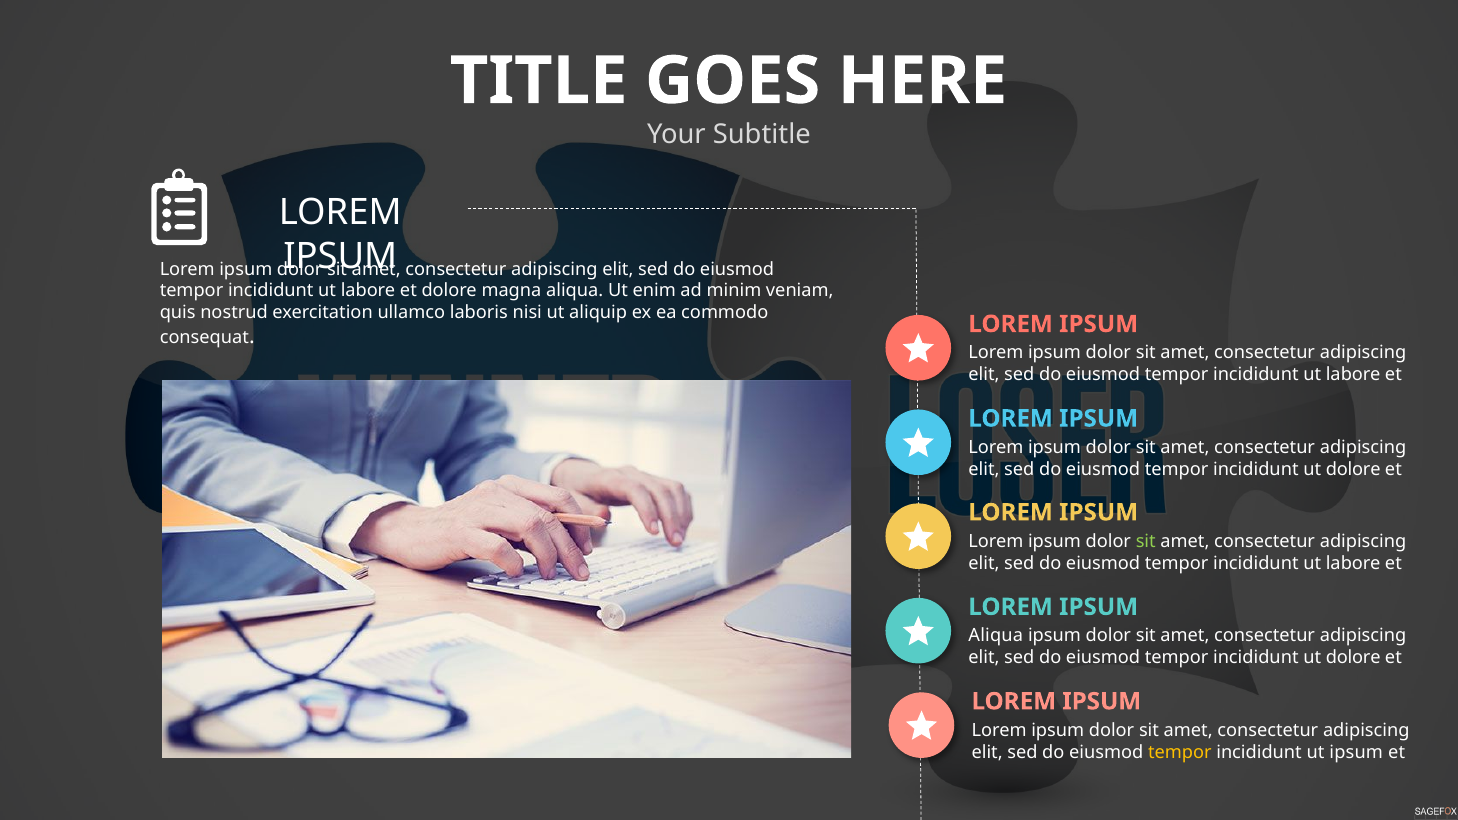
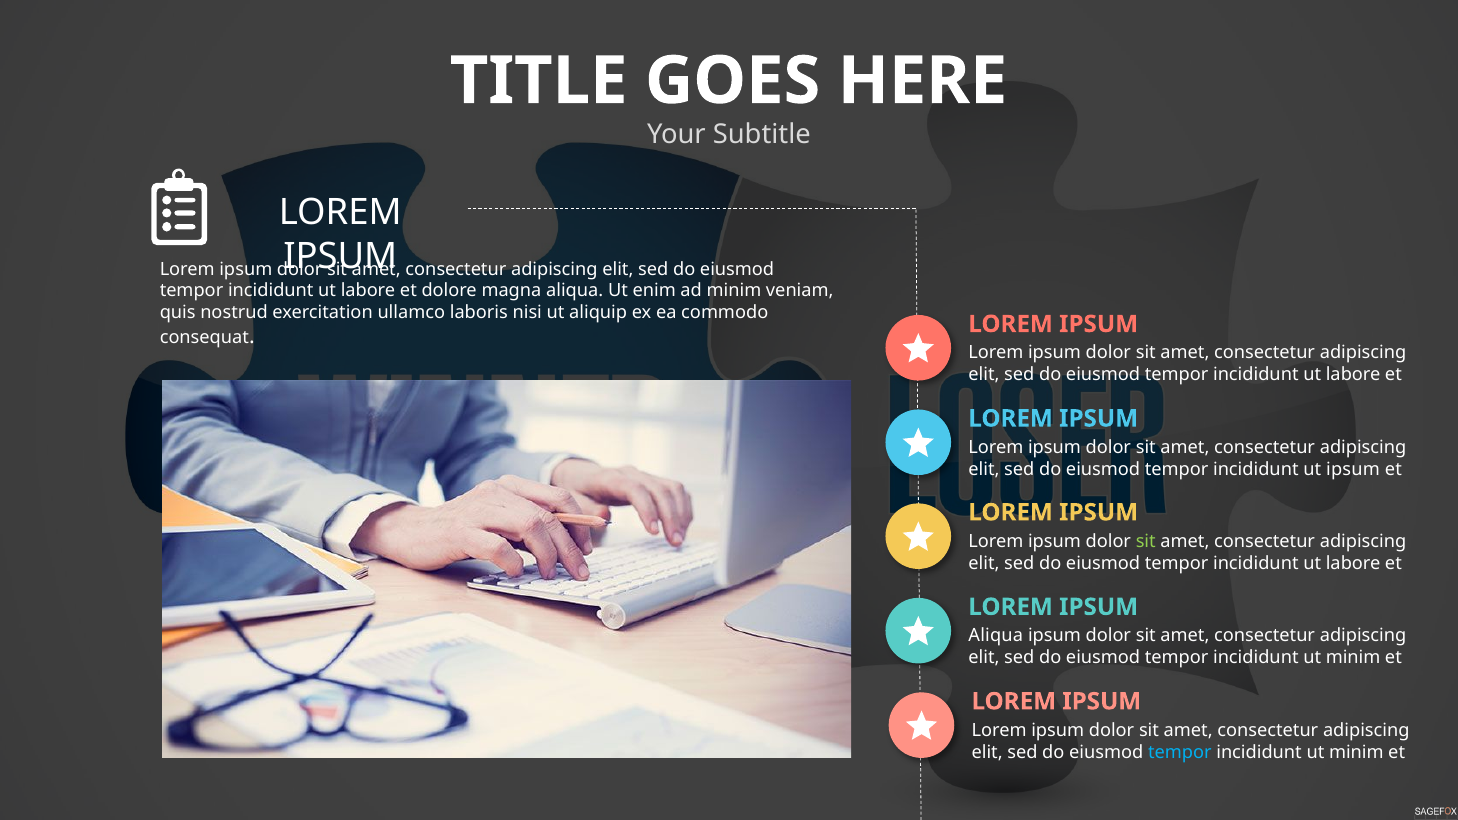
dolore at (1353, 469): dolore -> ipsum
dolore at (1353, 658): dolore -> minim
tempor at (1180, 752) colour: yellow -> light blue
ipsum at (1356, 752): ipsum -> minim
